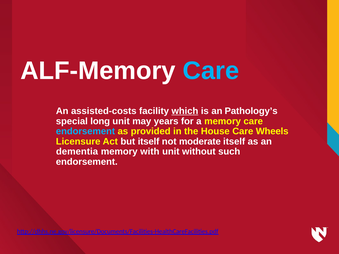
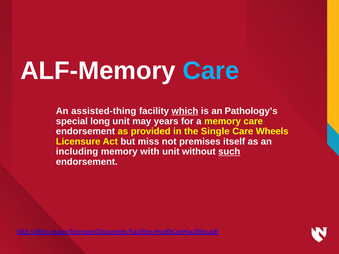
assisted-costs: assisted-costs -> assisted-thing
endorsement at (85, 131) colour: light blue -> white
House: House -> Single
but itself: itself -> miss
moderate: moderate -> premises
dementia: dementia -> including
such underline: none -> present
